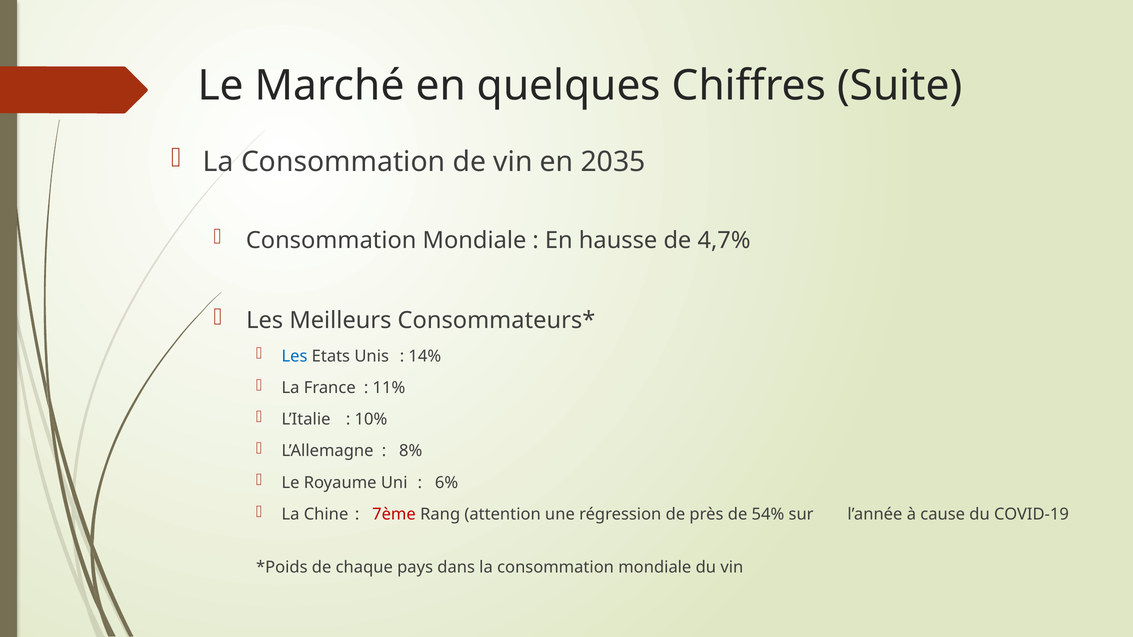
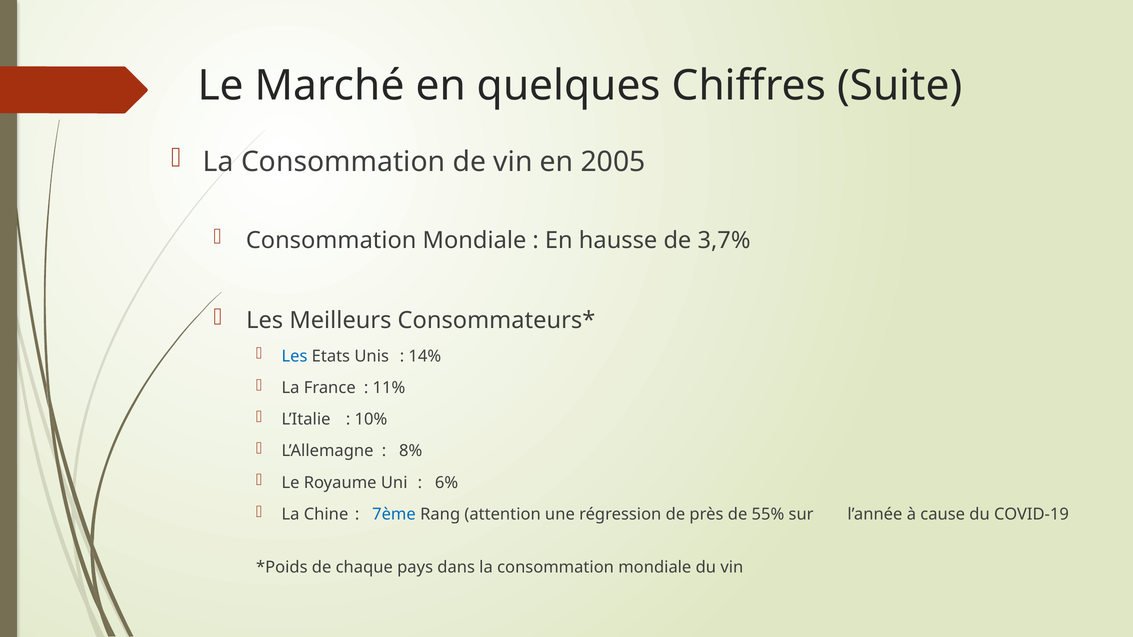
2035: 2035 -> 2005
4,7%: 4,7% -> 3,7%
7ème colour: red -> blue
54%: 54% -> 55%
